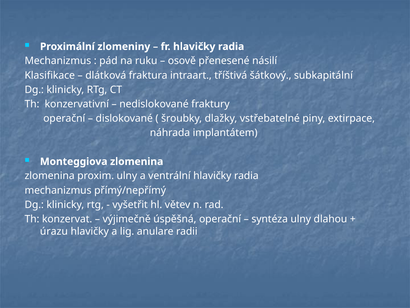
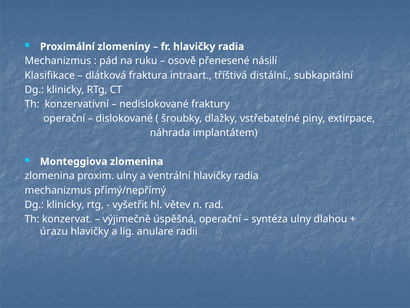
šátkový: šátkový -> distální
